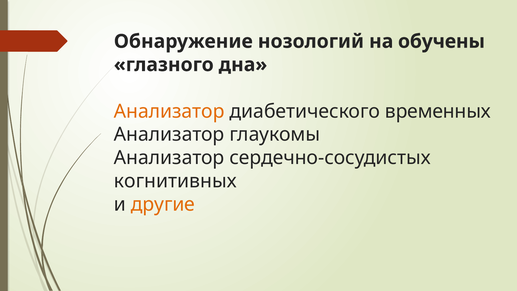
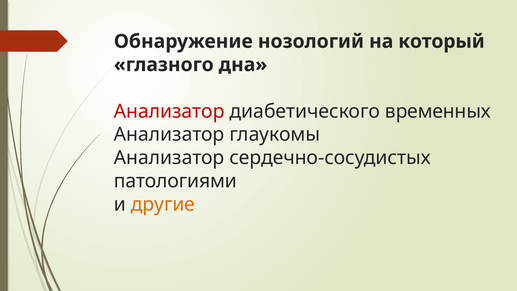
обучены: обучены -> который
Анализатор at (169, 111) colour: orange -> red
когнитивных: когнитивных -> патологиями
